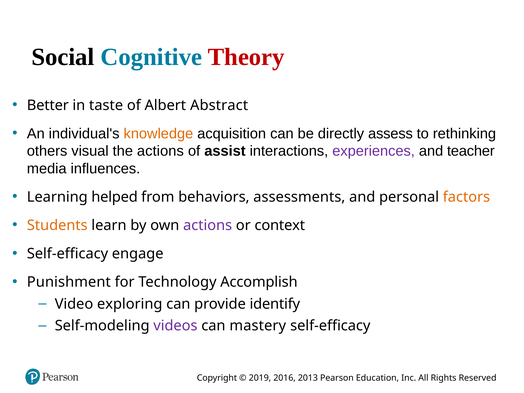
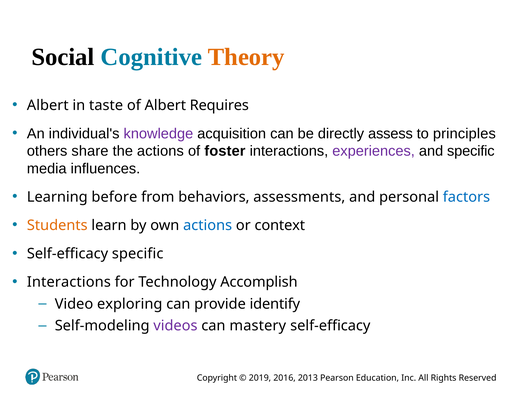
Theory colour: red -> orange
Better at (48, 105): Better -> Albert
Abstract: Abstract -> Requires
knowledge colour: orange -> purple
rethinking: rethinking -> principles
visual: visual -> share
assist: assist -> foster
and teacher: teacher -> specific
helped: helped -> before
factors colour: orange -> blue
actions at (208, 225) colour: purple -> blue
Self-efficacy engage: engage -> specific
Punishment at (69, 282): Punishment -> Interactions
